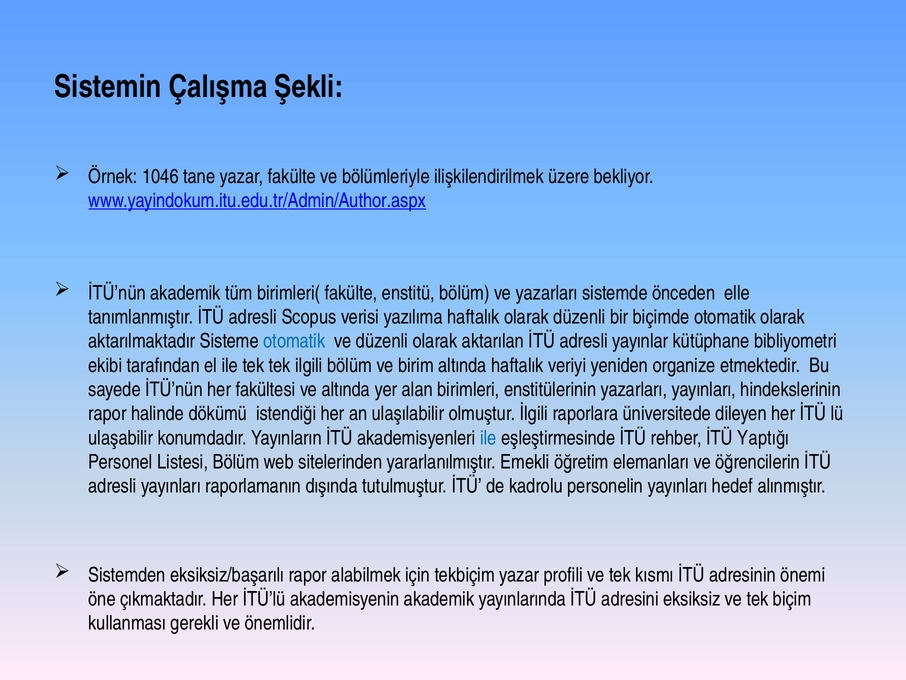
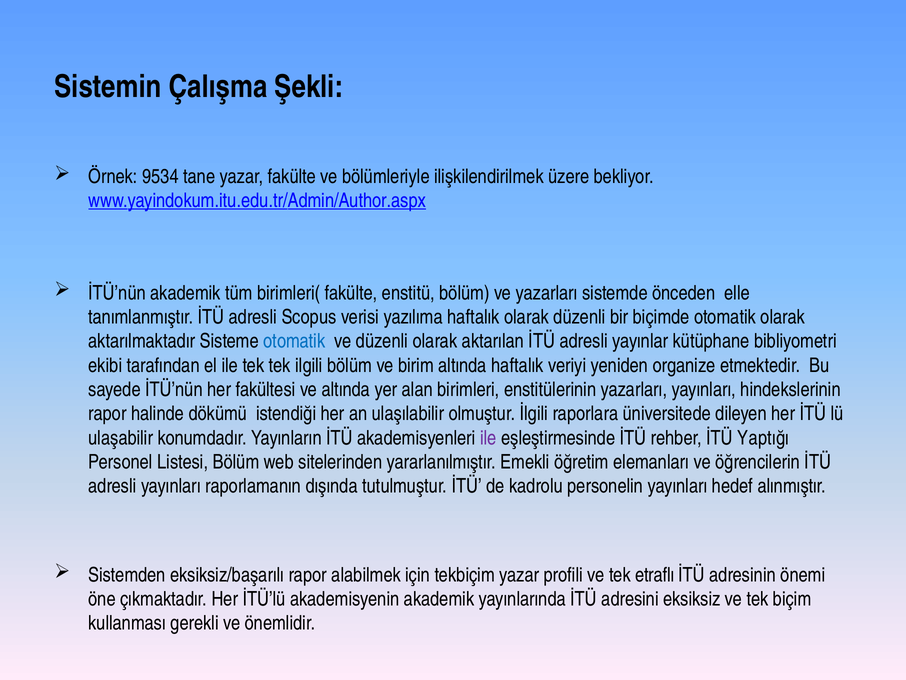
1046: 1046 -> 9534
ile at (488, 438) colour: blue -> purple
kısmı: kısmı -> etraflı
